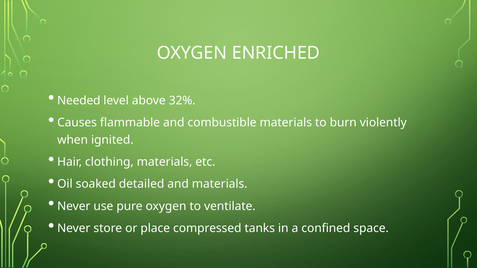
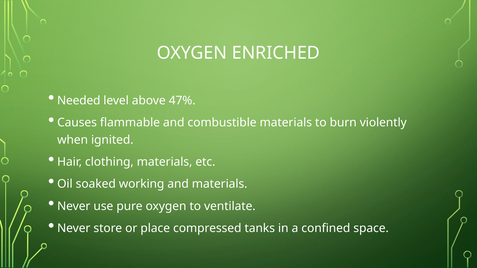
32%: 32% -> 47%
detailed: detailed -> working
